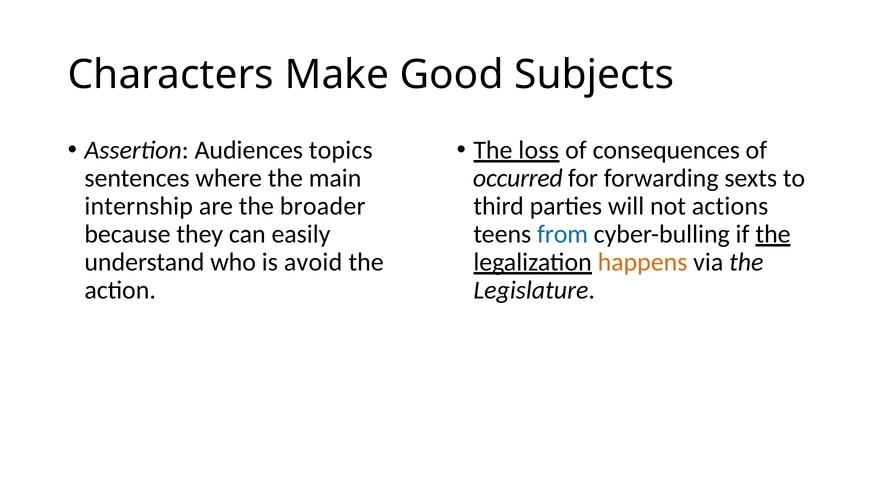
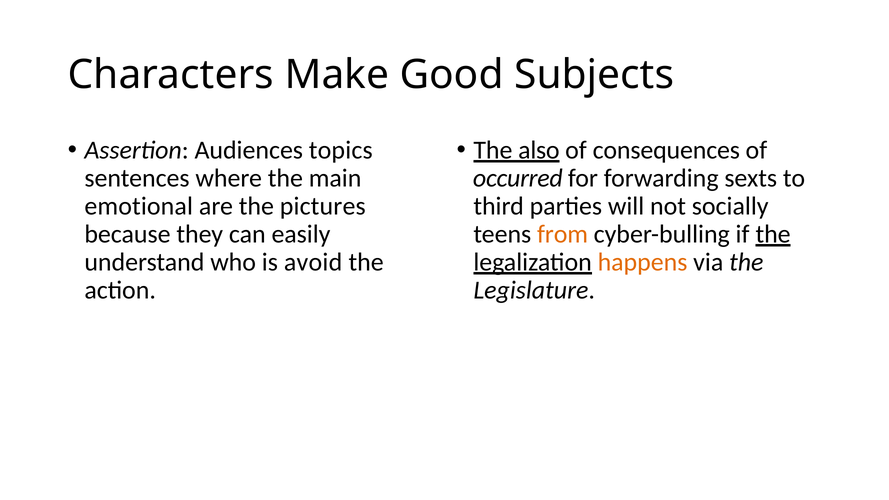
loss: loss -> also
internship: internship -> emotional
broader: broader -> pictures
actions: actions -> socially
from colour: blue -> orange
